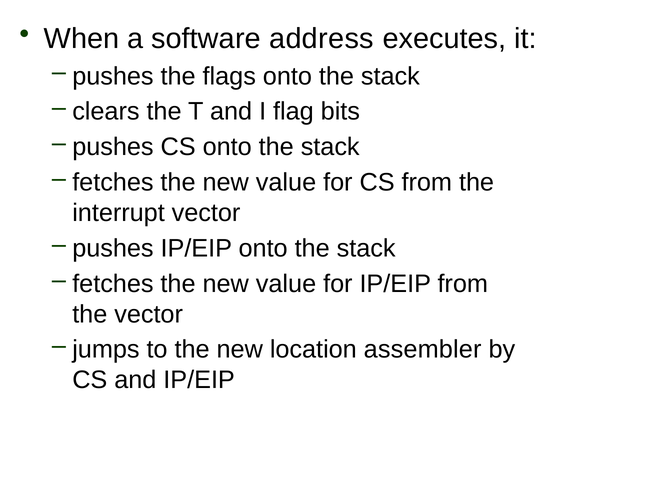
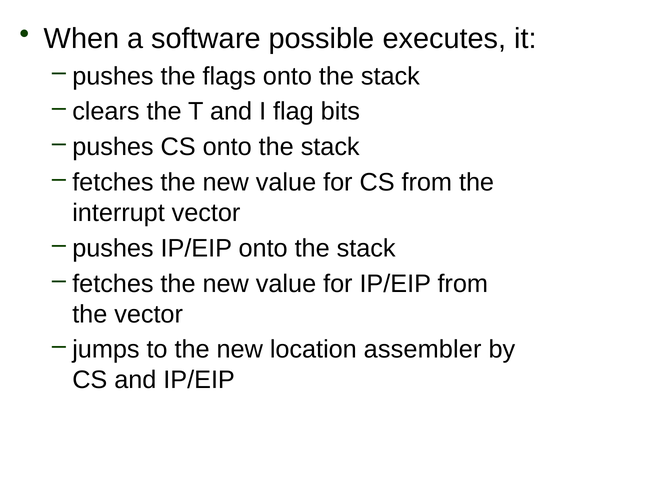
address: address -> possible
